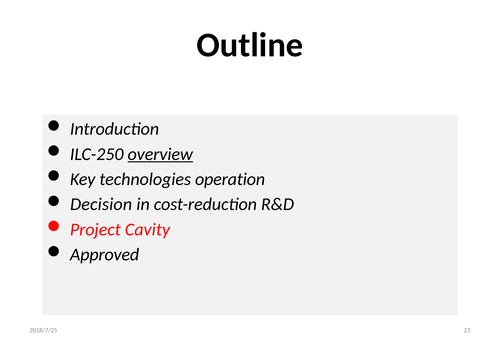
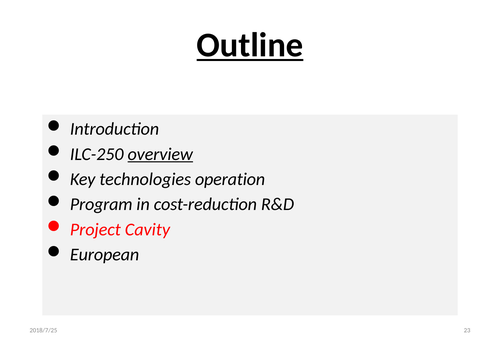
Outline underline: none -> present
Decision: Decision -> Program
Approved: Approved -> European
